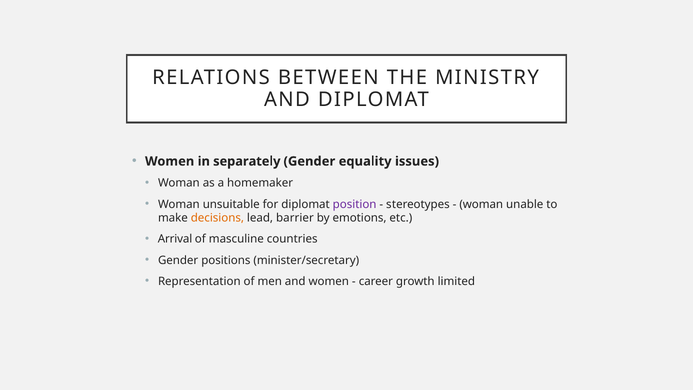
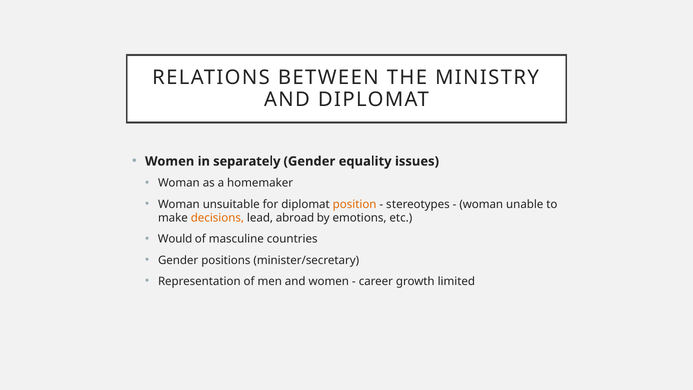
position colour: purple -> orange
barrier: barrier -> abroad
Arrival: Arrival -> Would
